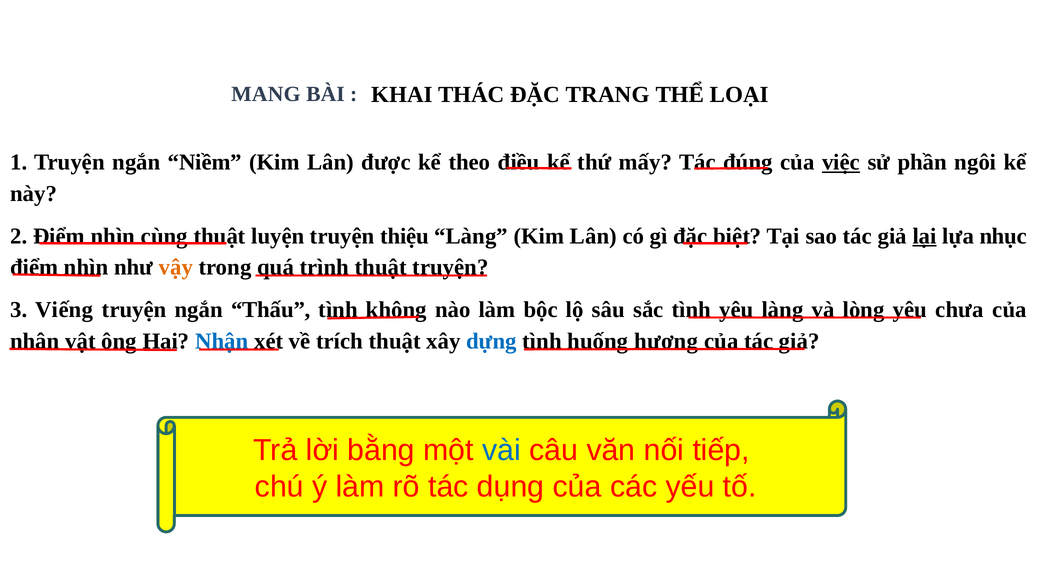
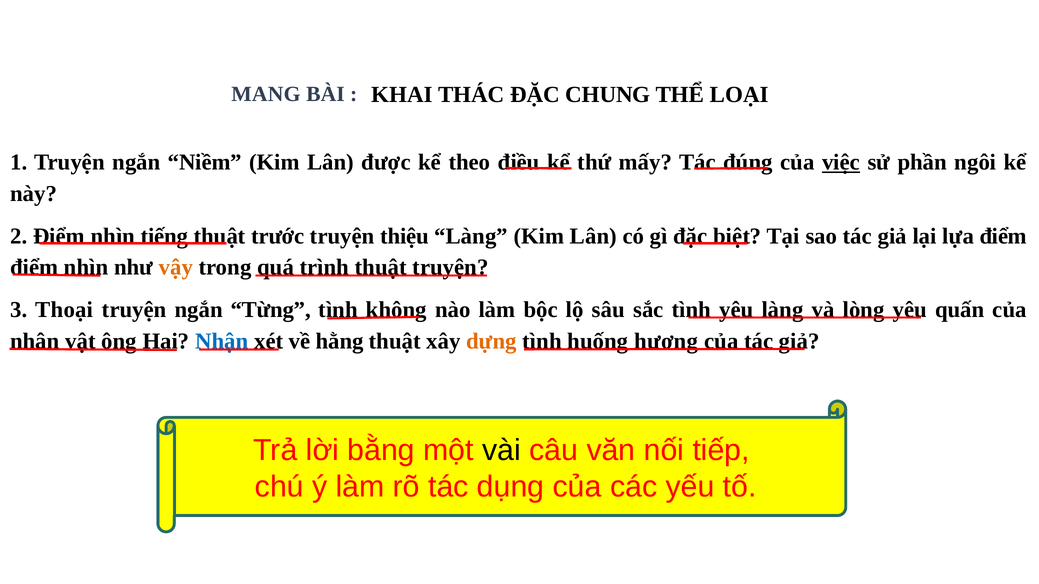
TRANG: TRANG -> CHUNG
cùng: cùng -> tiếng
luyện: luyện -> trước
lại underline: present -> none
lựa nhục: nhục -> điểm
Viếng: Viếng -> Thoại
Thấu: Thấu -> Từng
chưa: chưa -> quấn
trích: trích -> hằng
dựng colour: blue -> orange
vài colour: blue -> black
